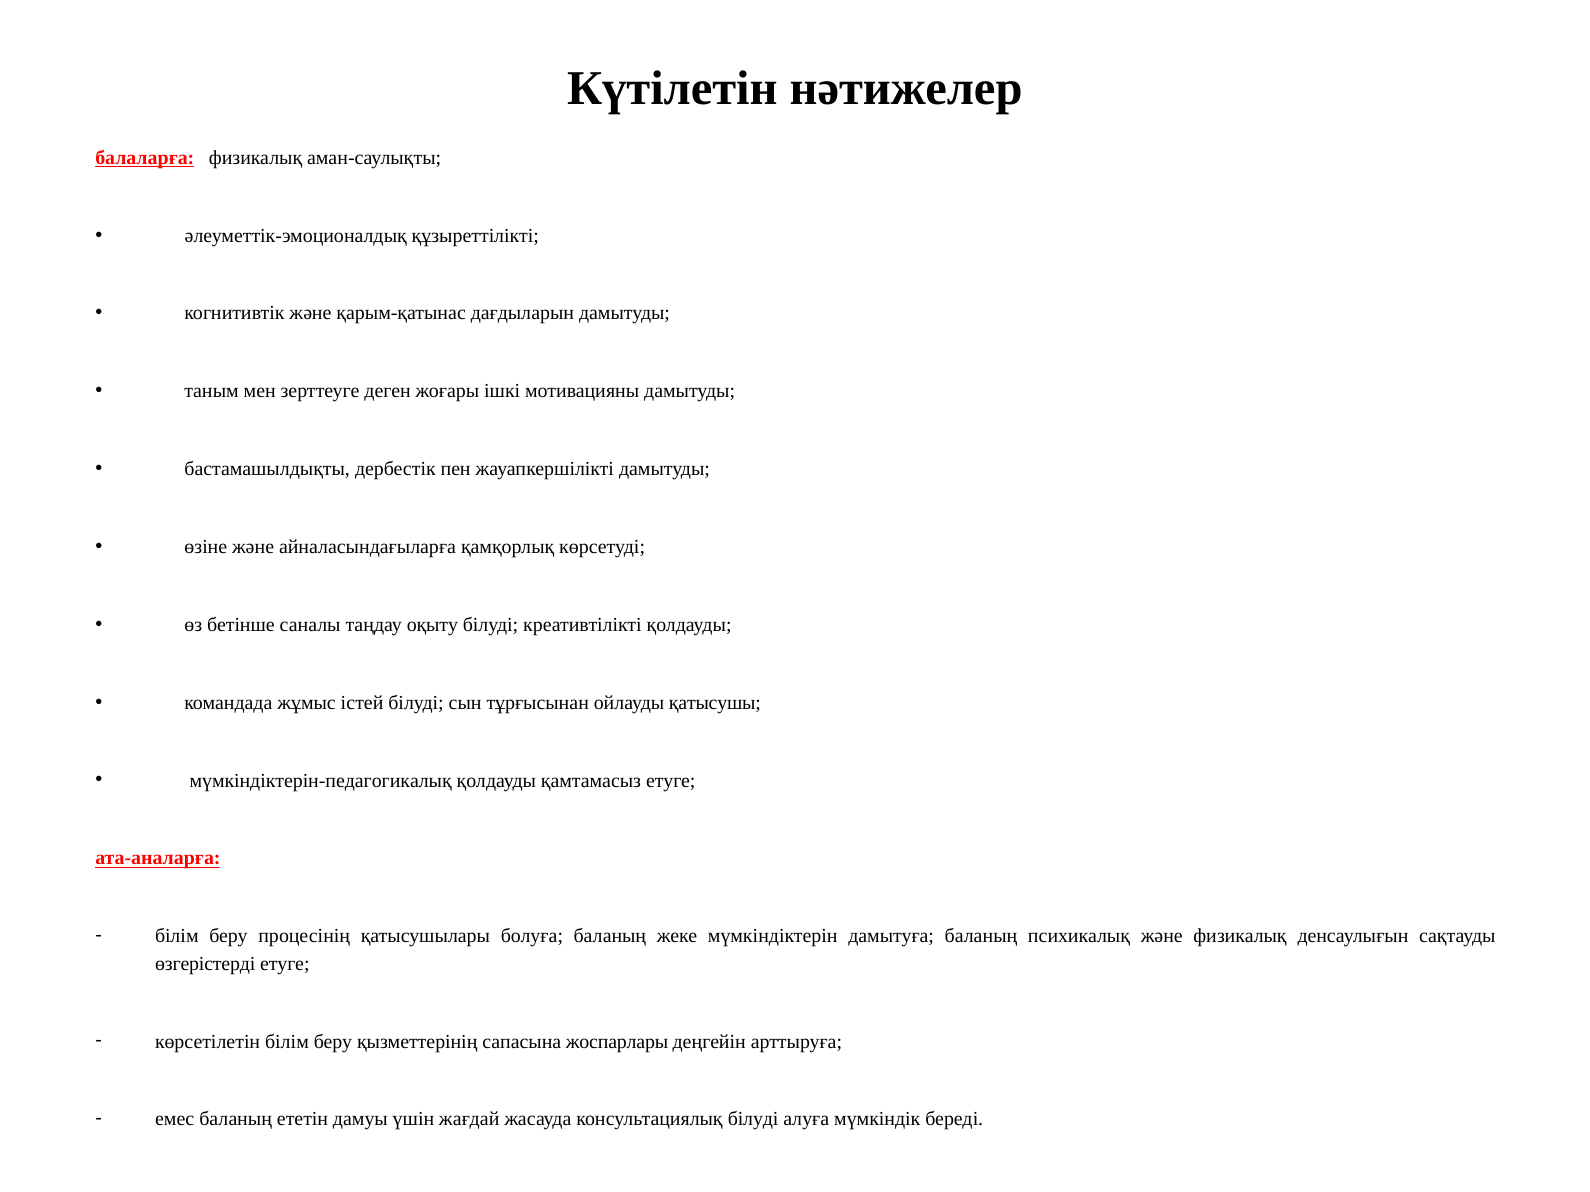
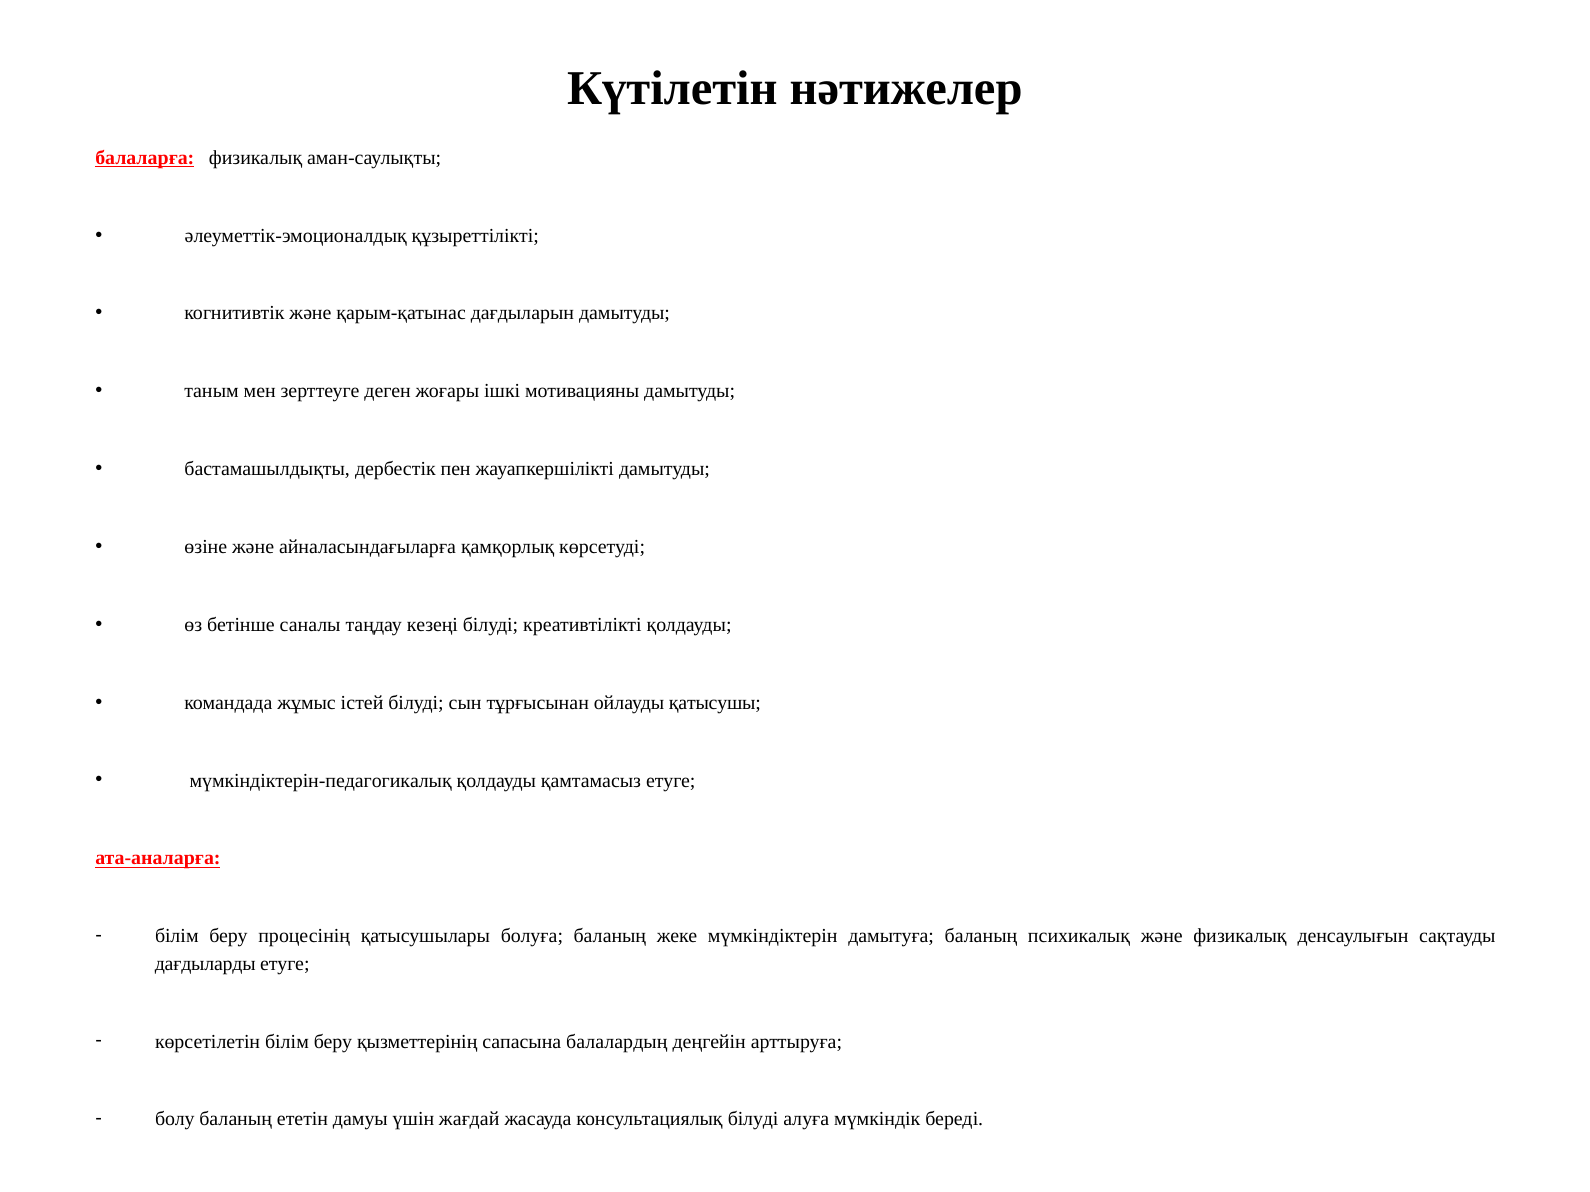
оқыту: оқыту -> кезеңі
өзгерістерді: өзгерістерді -> дағдыларды
жоспарлары: жоспарлары -> балалардың
емес: емес -> болу
